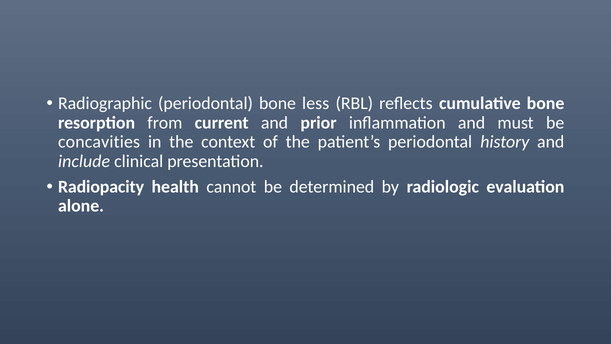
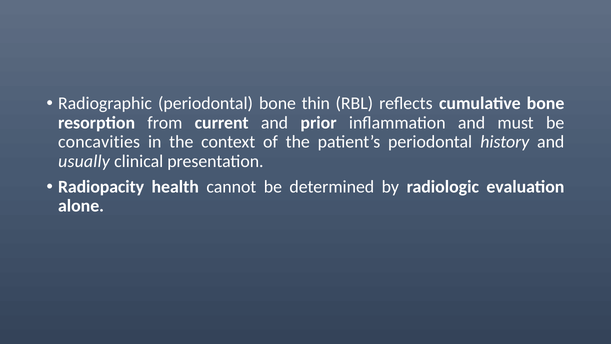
less: less -> thin
include: include -> usually
